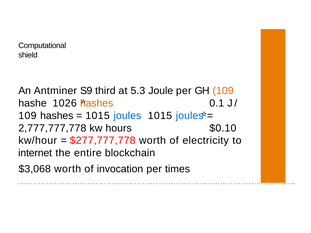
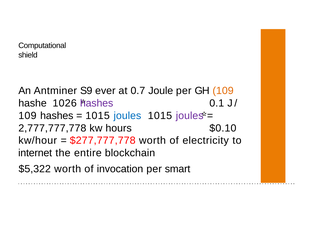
third: third -> ever
5.3: 5.3 -> 0.7
hashes at (97, 103) colour: orange -> purple
joules at (190, 116) colour: blue -> purple
$3,068: $3,068 -> $5,322
times: times -> smart
